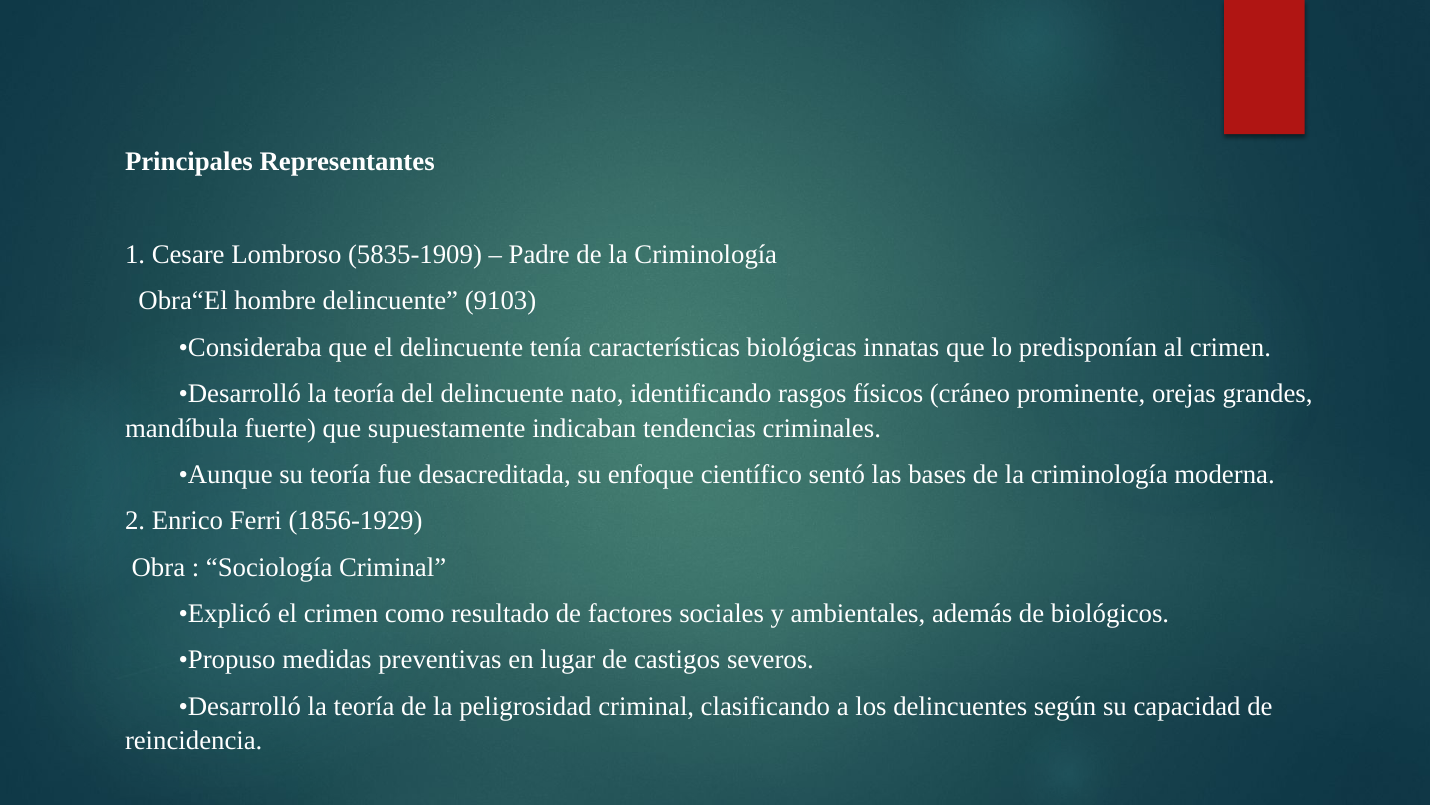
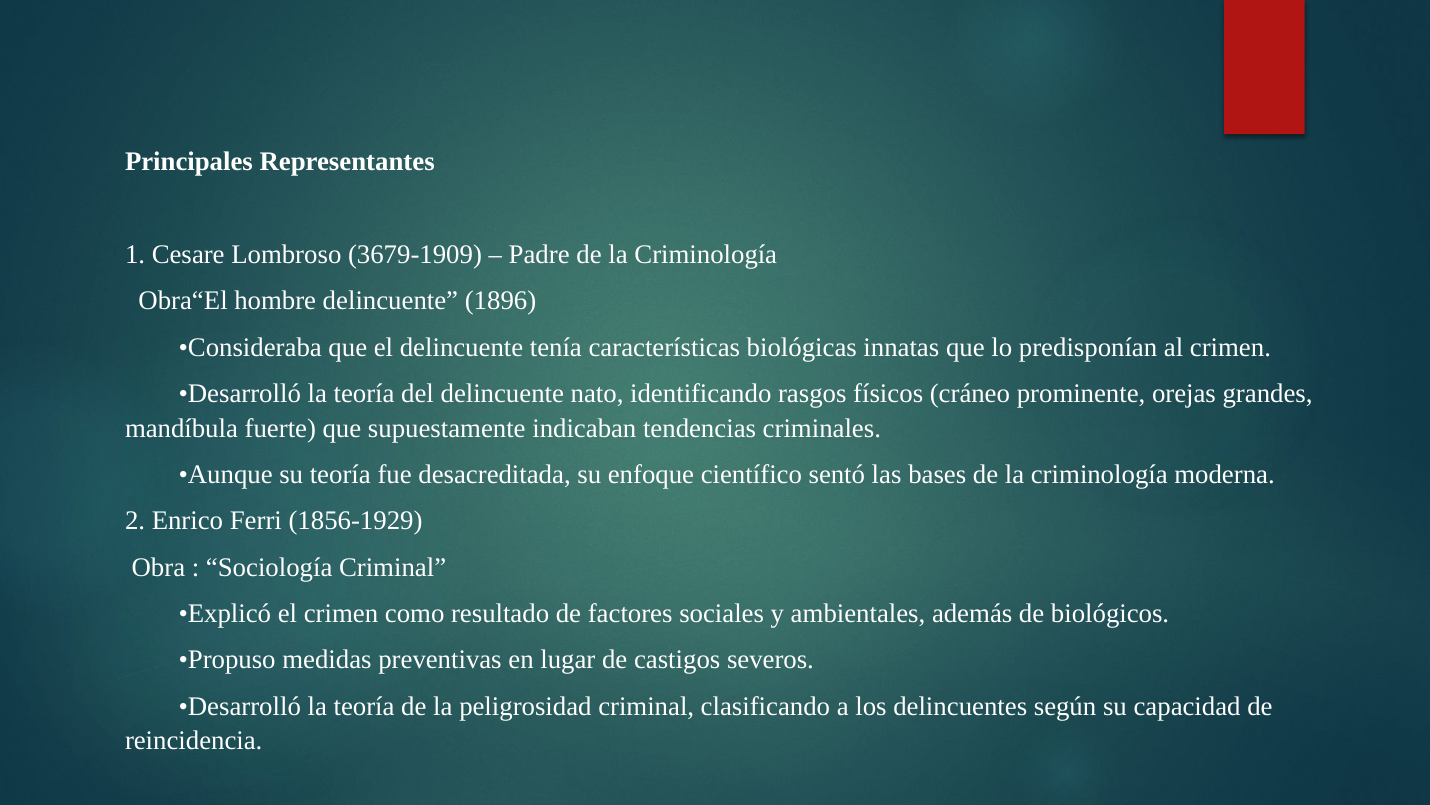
5835-1909: 5835-1909 -> 3679-1909
9103: 9103 -> 1896
